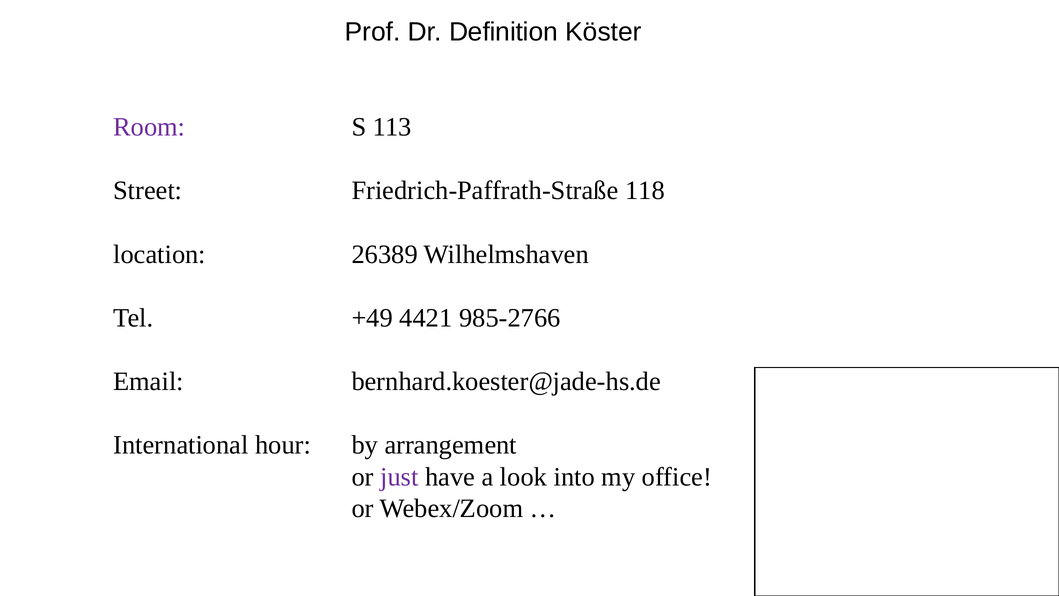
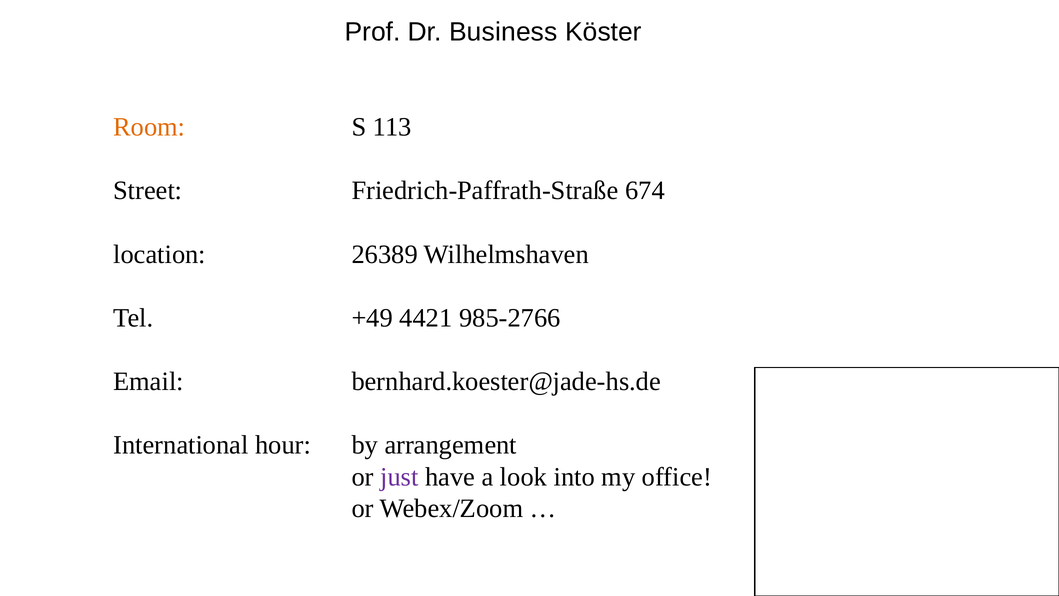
Definition: Definition -> Business
Room colour: purple -> orange
118: 118 -> 674
